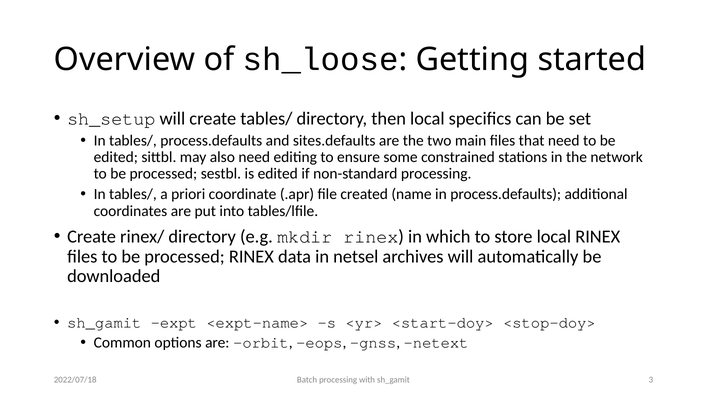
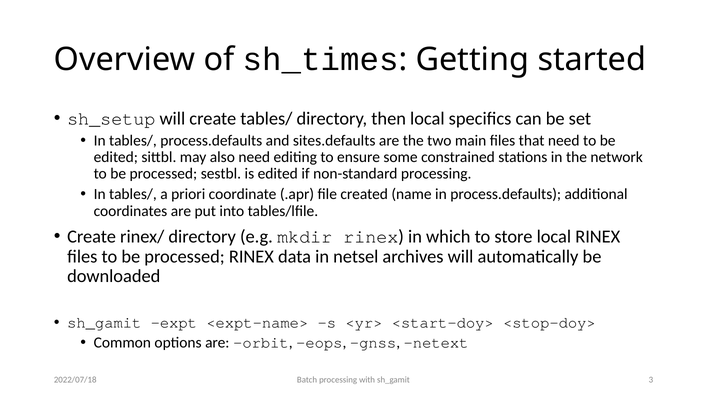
sh_loose: sh_loose -> sh_times
